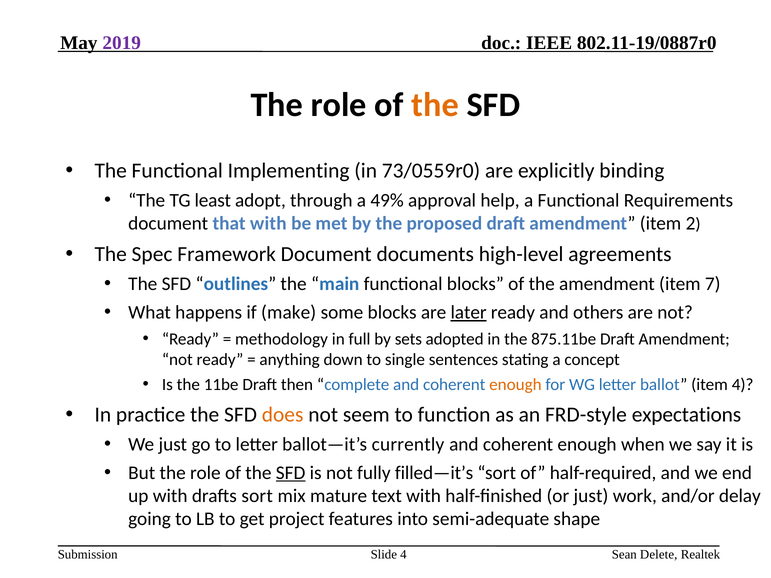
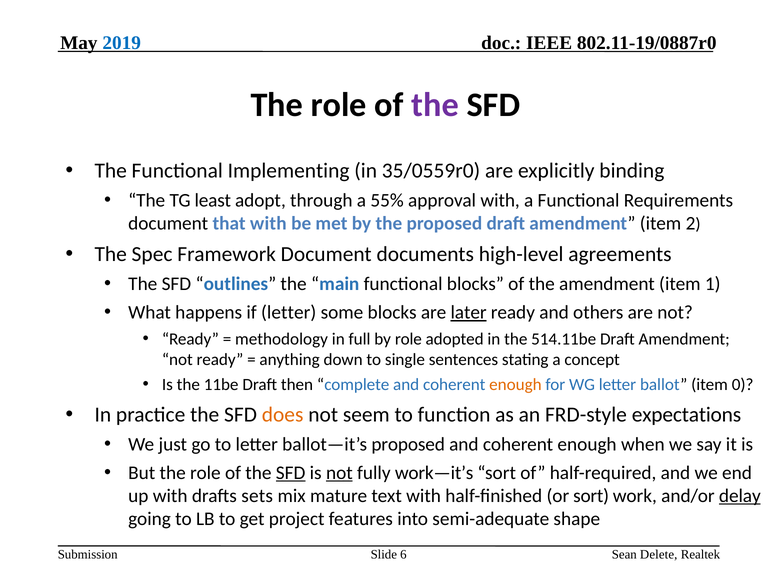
2019 colour: purple -> blue
the at (435, 105) colour: orange -> purple
73/0559r0: 73/0559r0 -> 35/0559r0
49%: 49% -> 55%
approval help: help -> with
7: 7 -> 1
if make: make -> letter
by sets: sets -> role
875.11be: 875.11be -> 514.11be
item 4: 4 -> 0
ballot—it’s currently: currently -> proposed
not at (339, 473) underline: none -> present
filled—it’s: filled—it’s -> work—it’s
drafts sort: sort -> sets
or just: just -> sort
delay underline: none -> present
Slide 4: 4 -> 6
